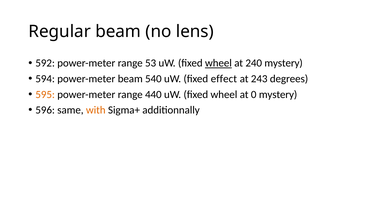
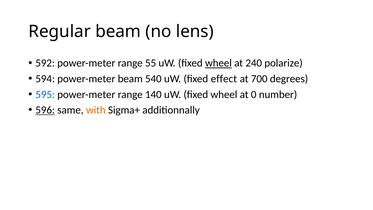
53: 53 -> 55
240 mystery: mystery -> polarize
243: 243 -> 700
595 colour: orange -> blue
440: 440 -> 140
0 mystery: mystery -> number
596 underline: none -> present
